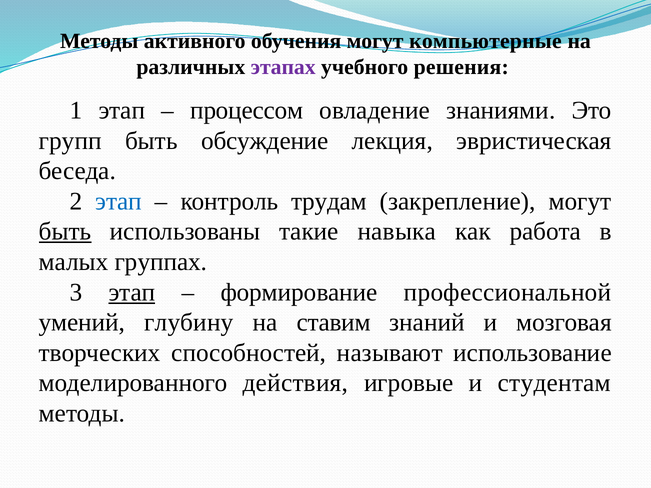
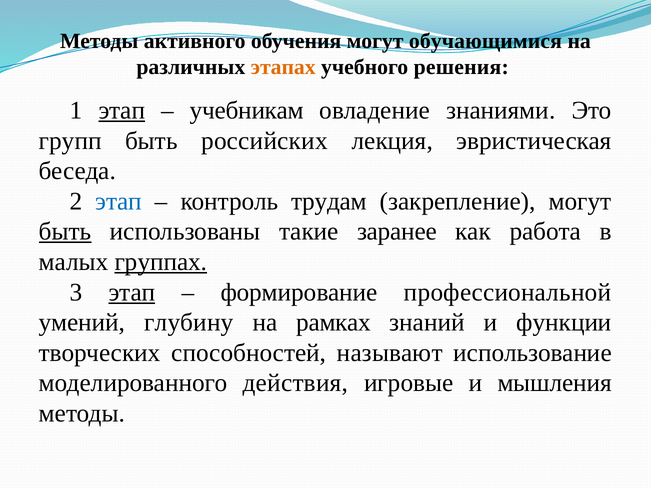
компьютерные: компьютерные -> обучающимися
этапах colour: purple -> orange
этап at (122, 110) underline: none -> present
процессом: процессом -> учебникам
обсуждение: обсуждение -> российских
навыка: навыка -> заранее
группах underline: none -> present
ставим: ставим -> рамках
мозговая: мозговая -> функции
студентам: студентам -> мышления
